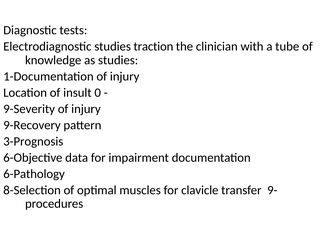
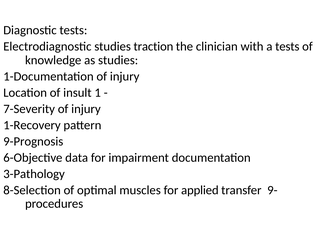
a tube: tube -> tests
0: 0 -> 1
9-Severity: 9-Severity -> 7-Severity
9-Recovery: 9-Recovery -> 1-Recovery
3-Prognosis: 3-Prognosis -> 9-Prognosis
6-Pathology: 6-Pathology -> 3-Pathology
clavicle: clavicle -> applied
